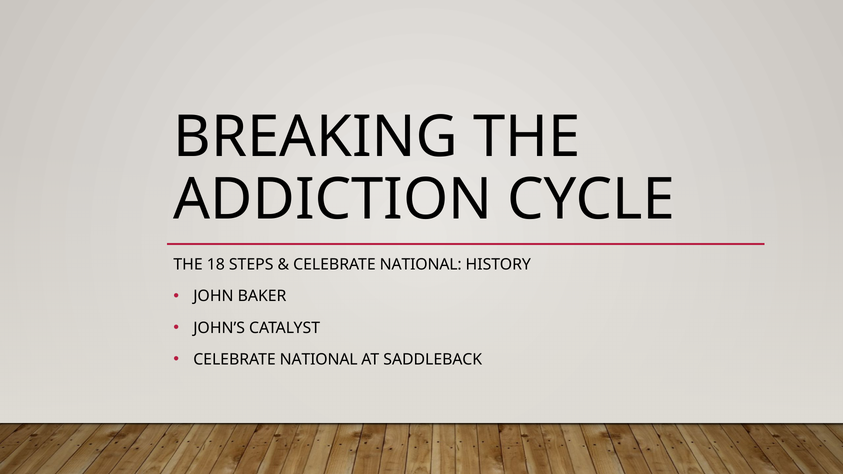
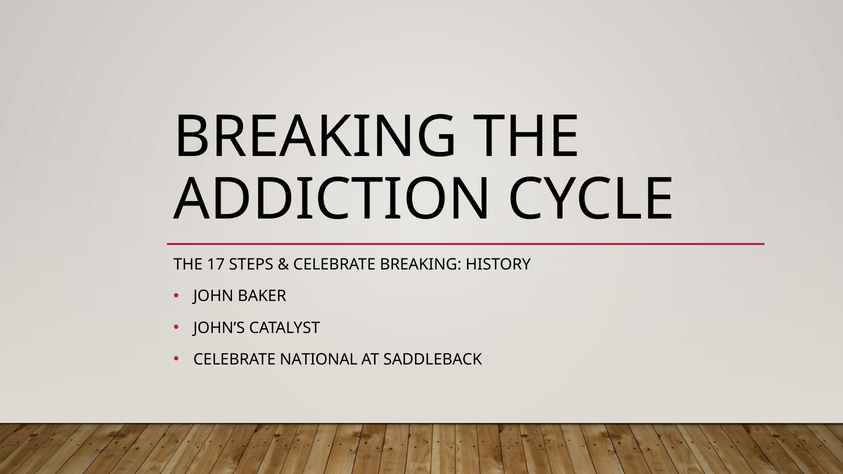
18: 18 -> 17
NATIONAL at (421, 265): NATIONAL -> BREAKING
